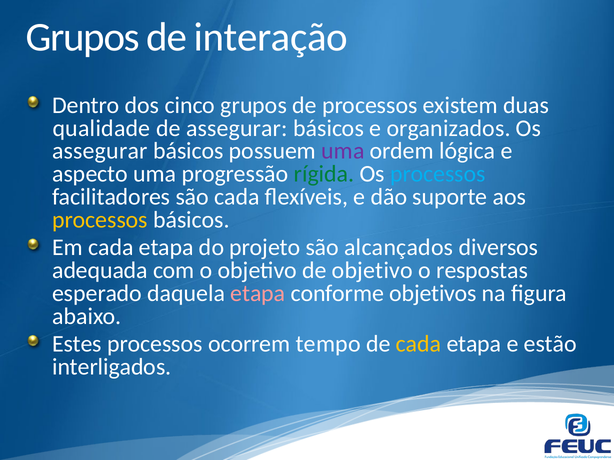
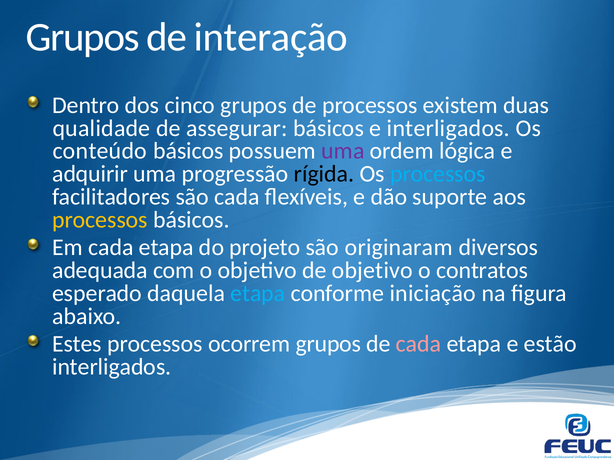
e organizados: organizados -> interligados
assegurar at (100, 151): assegurar -> conteúdo
aspecto: aspecto -> adquirir
rígida colour: green -> black
alcançados: alcançados -> originaram
respostas: respostas -> contratos
etapa at (258, 294) colour: pink -> light blue
objetivos: objetivos -> iniciação
ocorrem tempo: tempo -> grupos
cada at (419, 344) colour: yellow -> pink
